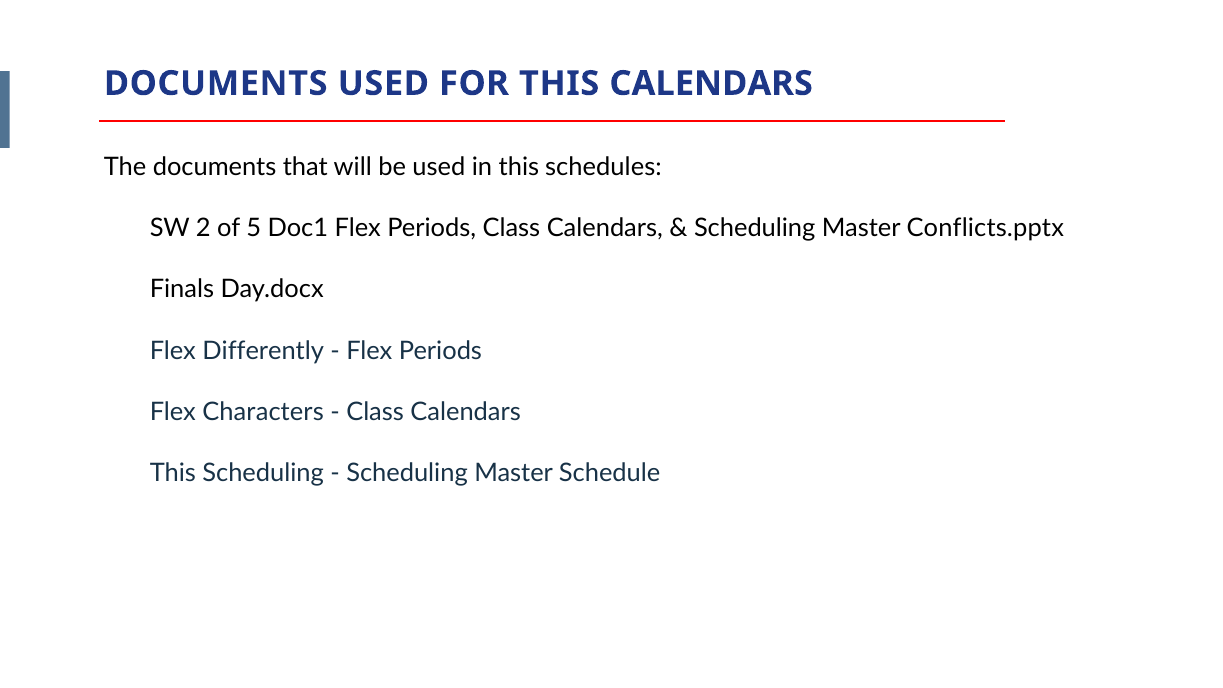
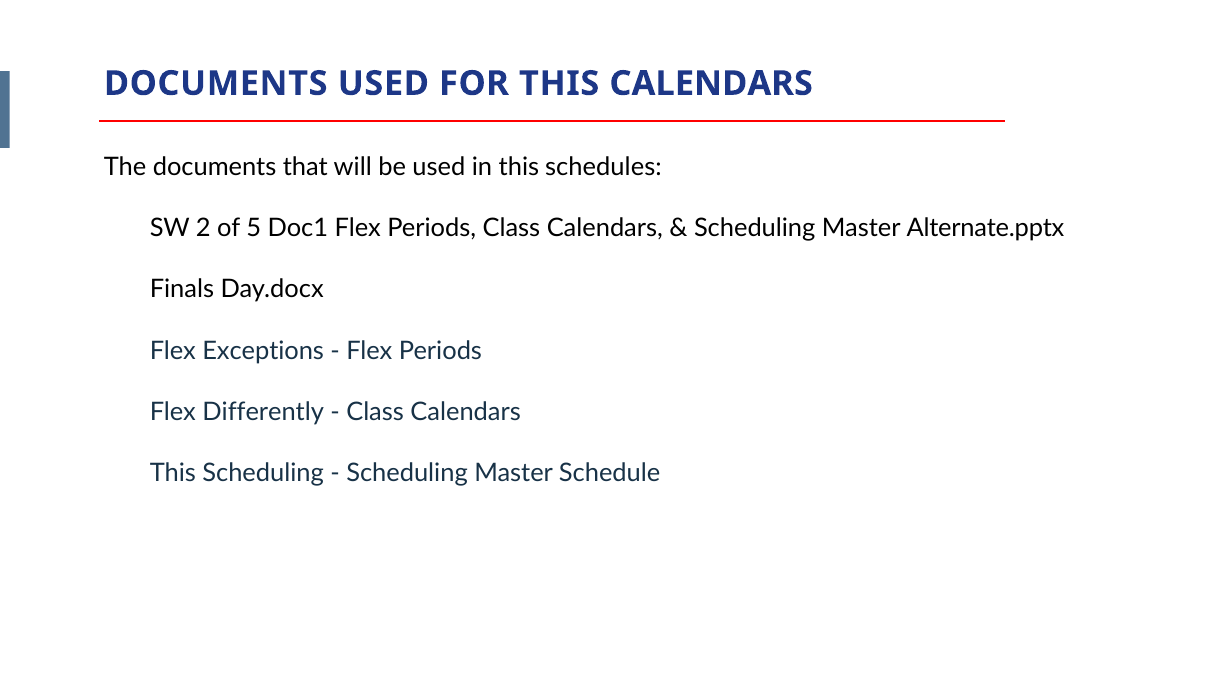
Conflicts.pptx: Conflicts.pptx -> Alternate.pptx
Differently: Differently -> Exceptions
Characters: Characters -> Differently
